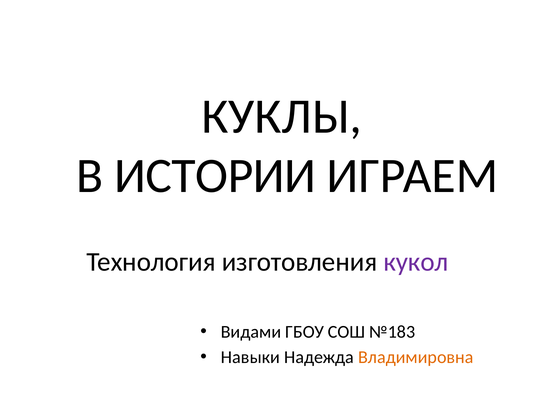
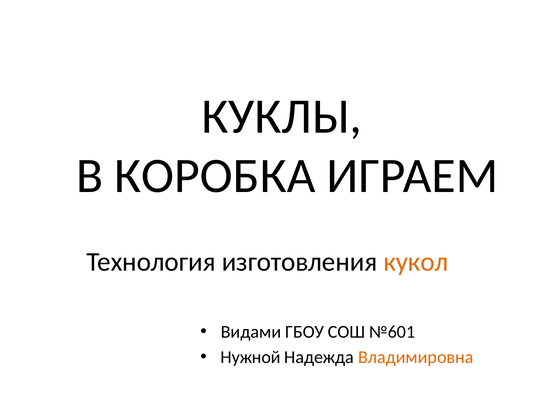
ИСТОРИИ: ИСТОРИИ -> КОРОБКА
кукол colour: purple -> orange
№183: №183 -> №601
Навыки: Навыки -> Нужной
